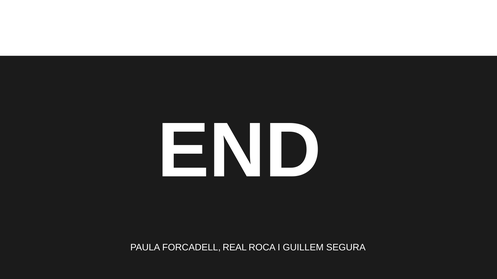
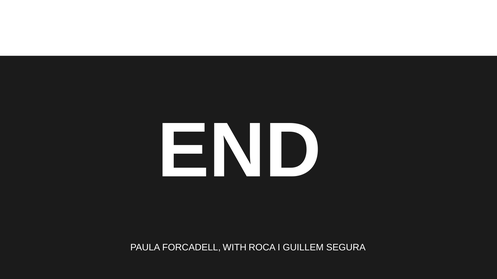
REAL: REAL -> WITH
